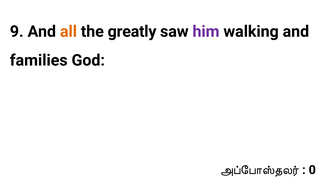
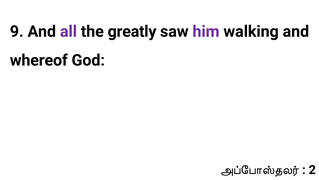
all colour: orange -> purple
families: families -> whereof
0: 0 -> 2
